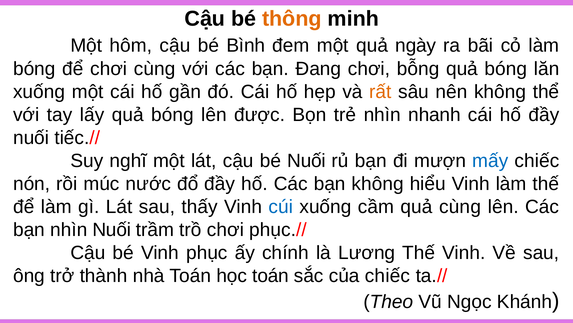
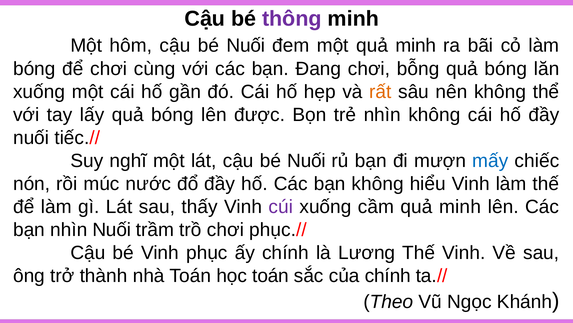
thông colour: orange -> purple
hôm cậu bé Bình: Bình -> Nuối
một quả ngày: ngày -> minh
nhìn nhanh: nhanh -> không
cúi colour: blue -> purple
cầm quả cùng: cùng -> minh
của chiếc: chiếc -> chính
